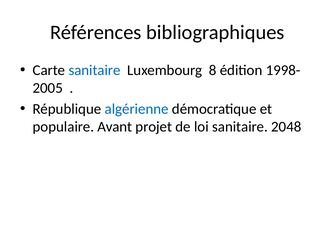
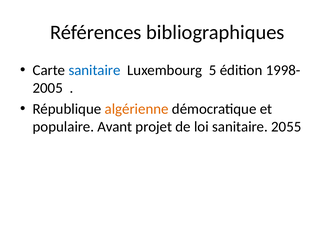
8: 8 -> 5
algérienne colour: blue -> orange
2048: 2048 -> 2055
